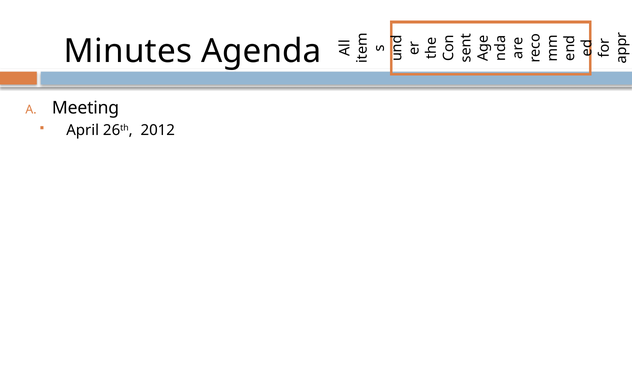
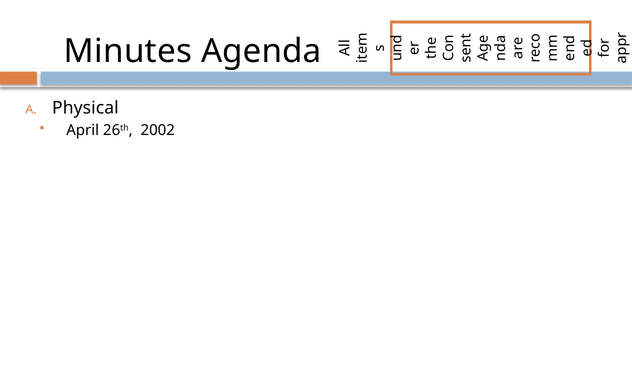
Meeting: Meeting -> Physical
2012: 2012 -> 2002
